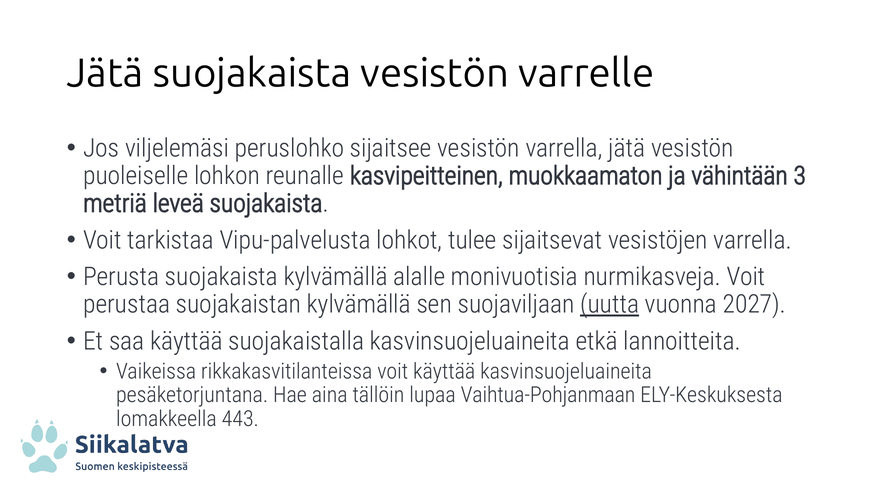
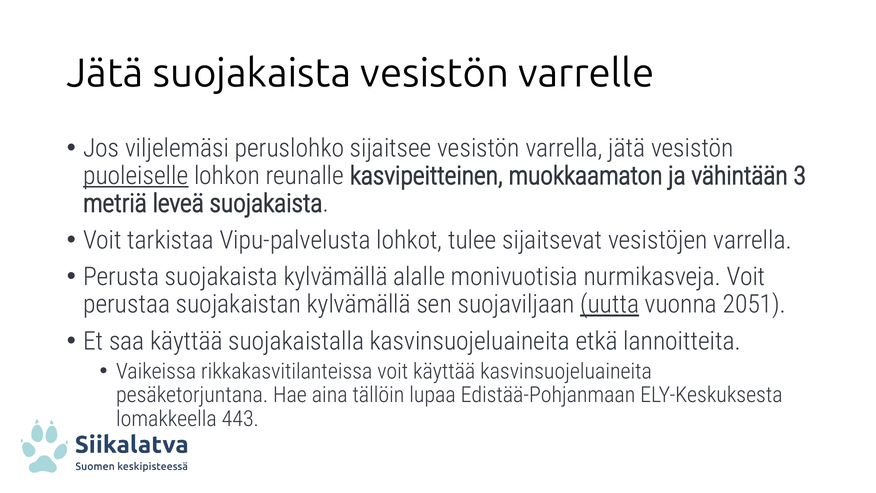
puoleiselle underline: none -> present
2027: 2027 -> 2051
Vaihtua-Pohjanmaan: Vaihtua-Pohjanmaan -> Edistää-Pohjanmaan
